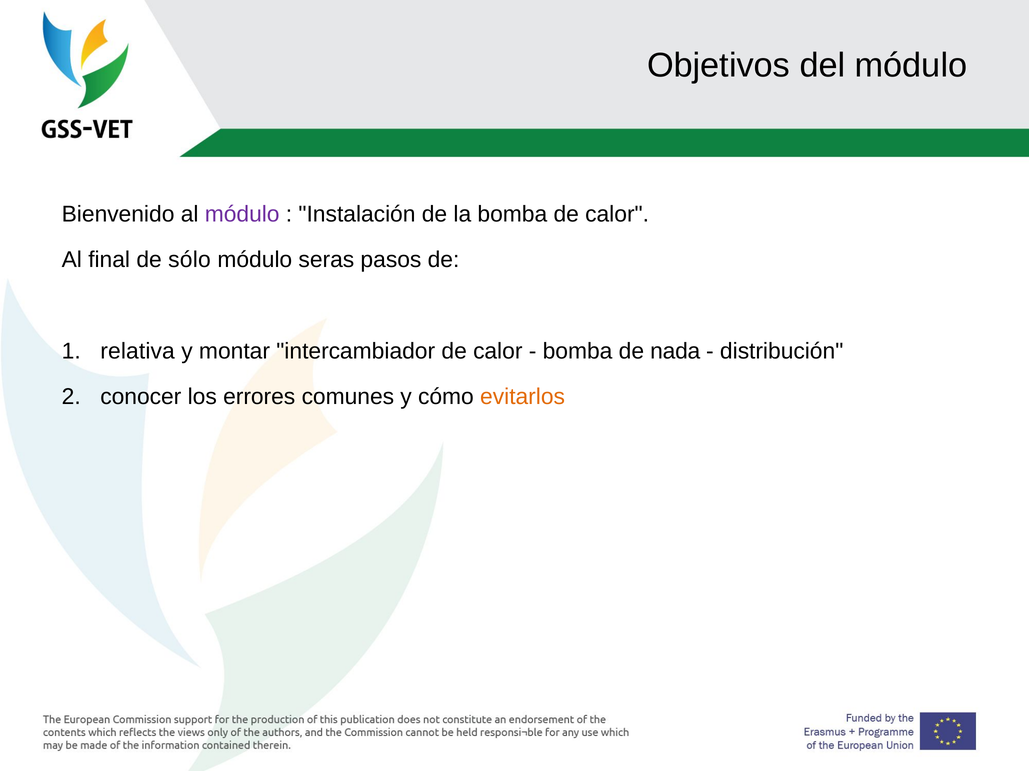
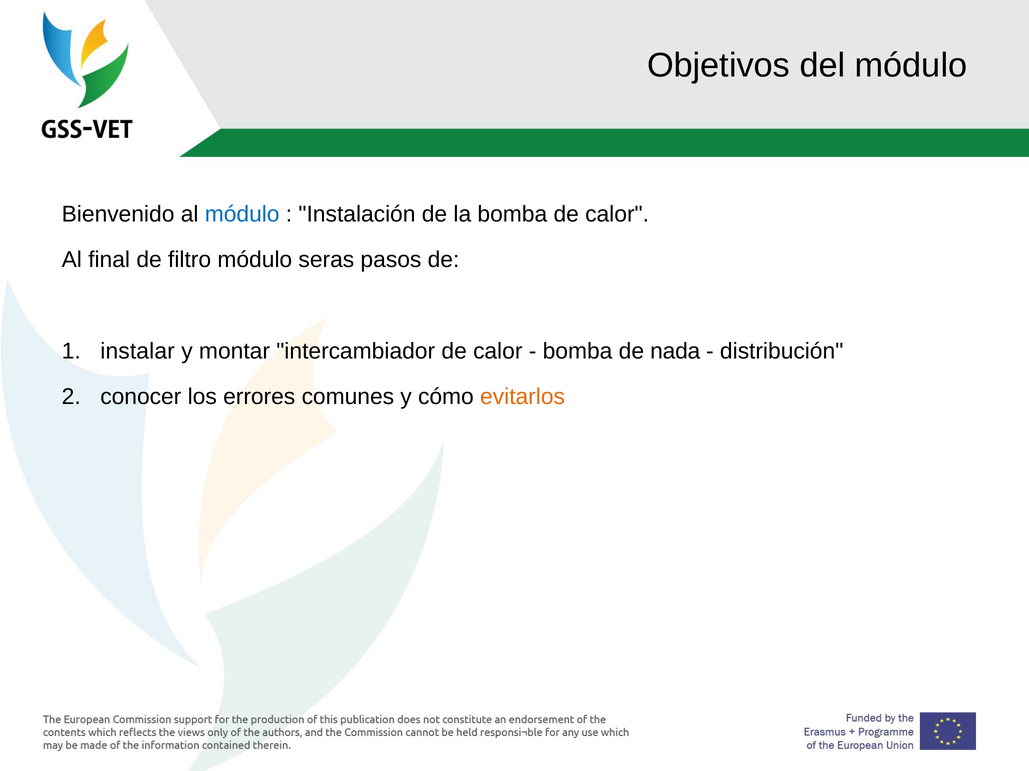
módulo at (242, 214) colour: purple -> blue
sólo: sólo -> filtro
relativa: relativa -> instalar
